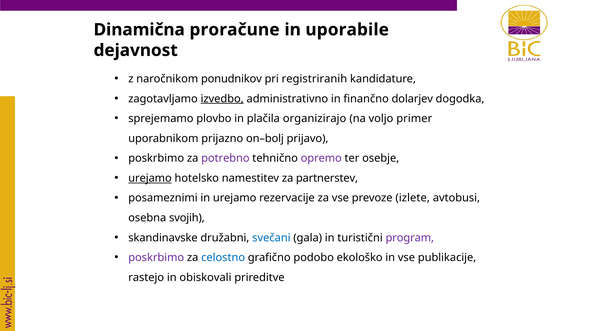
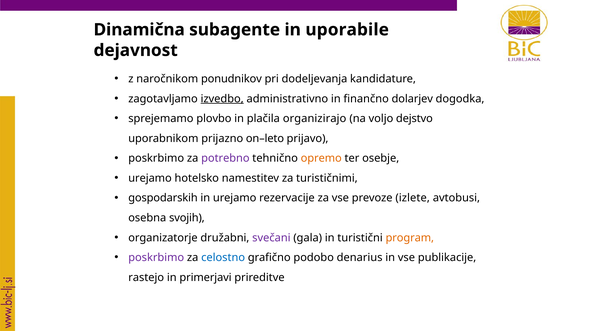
proračune: proračune -> subagente
registriranih: registriranih -> dodeljevanja
primer: primer -> dejstvo
on–bolj: on–bolj -> on–leto
opremo colour: purple -> orange
urejamo at (150, 178) underline: present -> none
partnerstev: partnerstev -> turističnimi
posameznimi: posameznimi -> gospodarskih
skandinavske: skandinavske -> organizatorje
svečani colour: blue -> purple
program colour: purple -> orange
ekološko: ekološko -> denarius
obiskovali: obiskovali -> primerjavi
